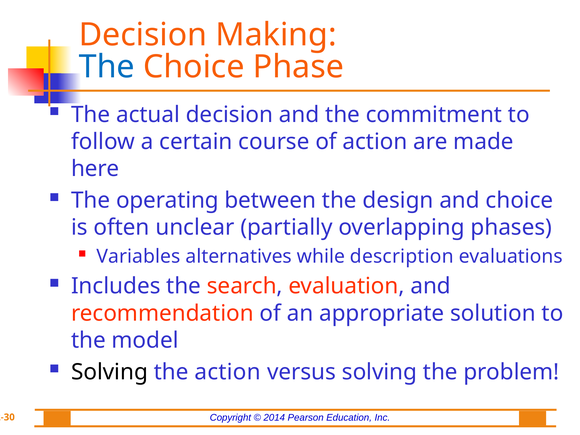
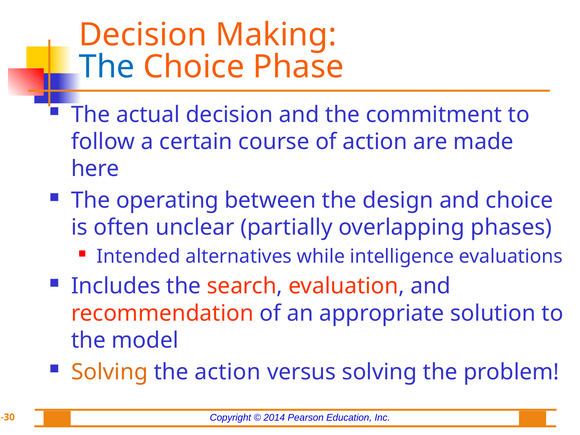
Variables: Variables -> Intended
description: description -> intelligence
Solving at (109, 372) colour: black -> orange
